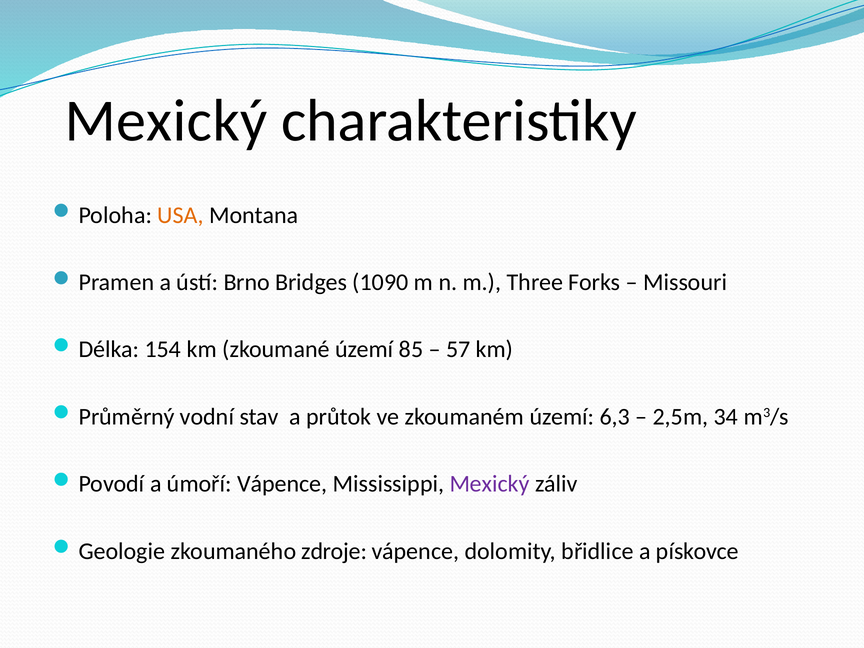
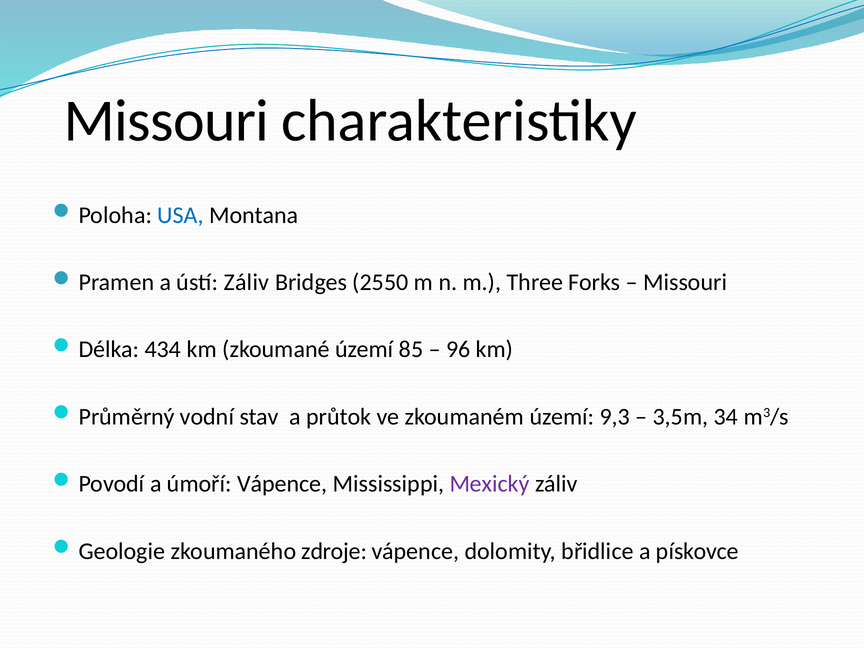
Mexický at (166, 121): Mexický -> Missouri
USA colour: orange -> blue
ústí Brno: Brno -> Záliv
1090: 1090 -> 2550
154: 154 -> 434
57: 57 -> 96
6,3: 6,3 -> 9,3
2,5m: 2,5m -> 3,5m
